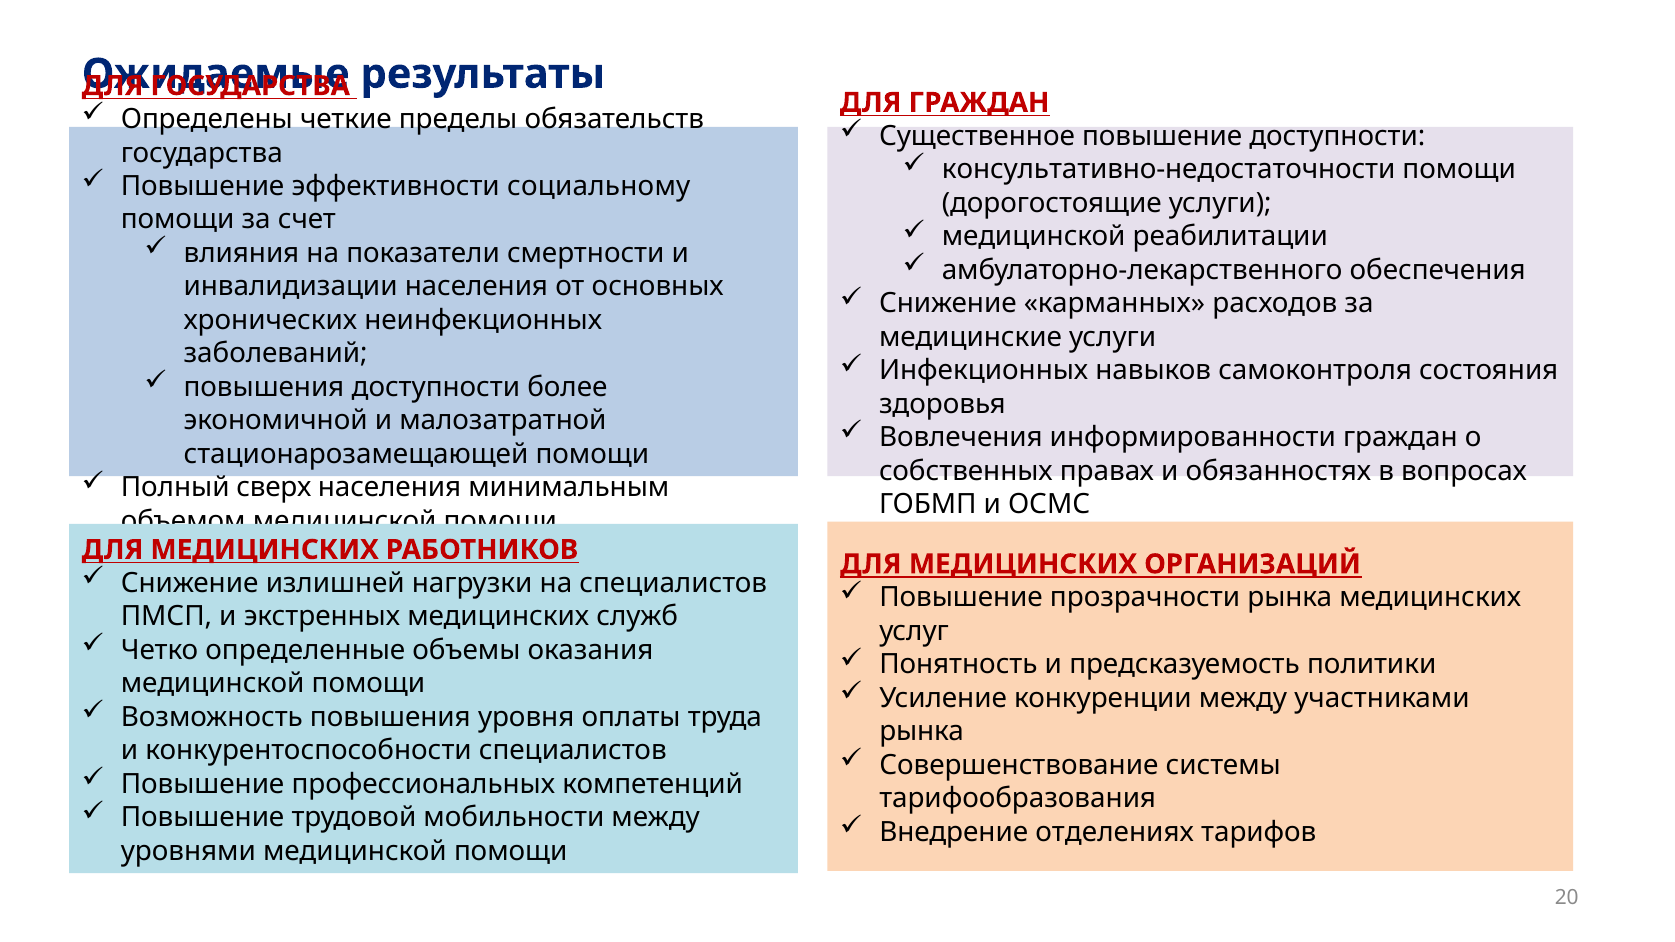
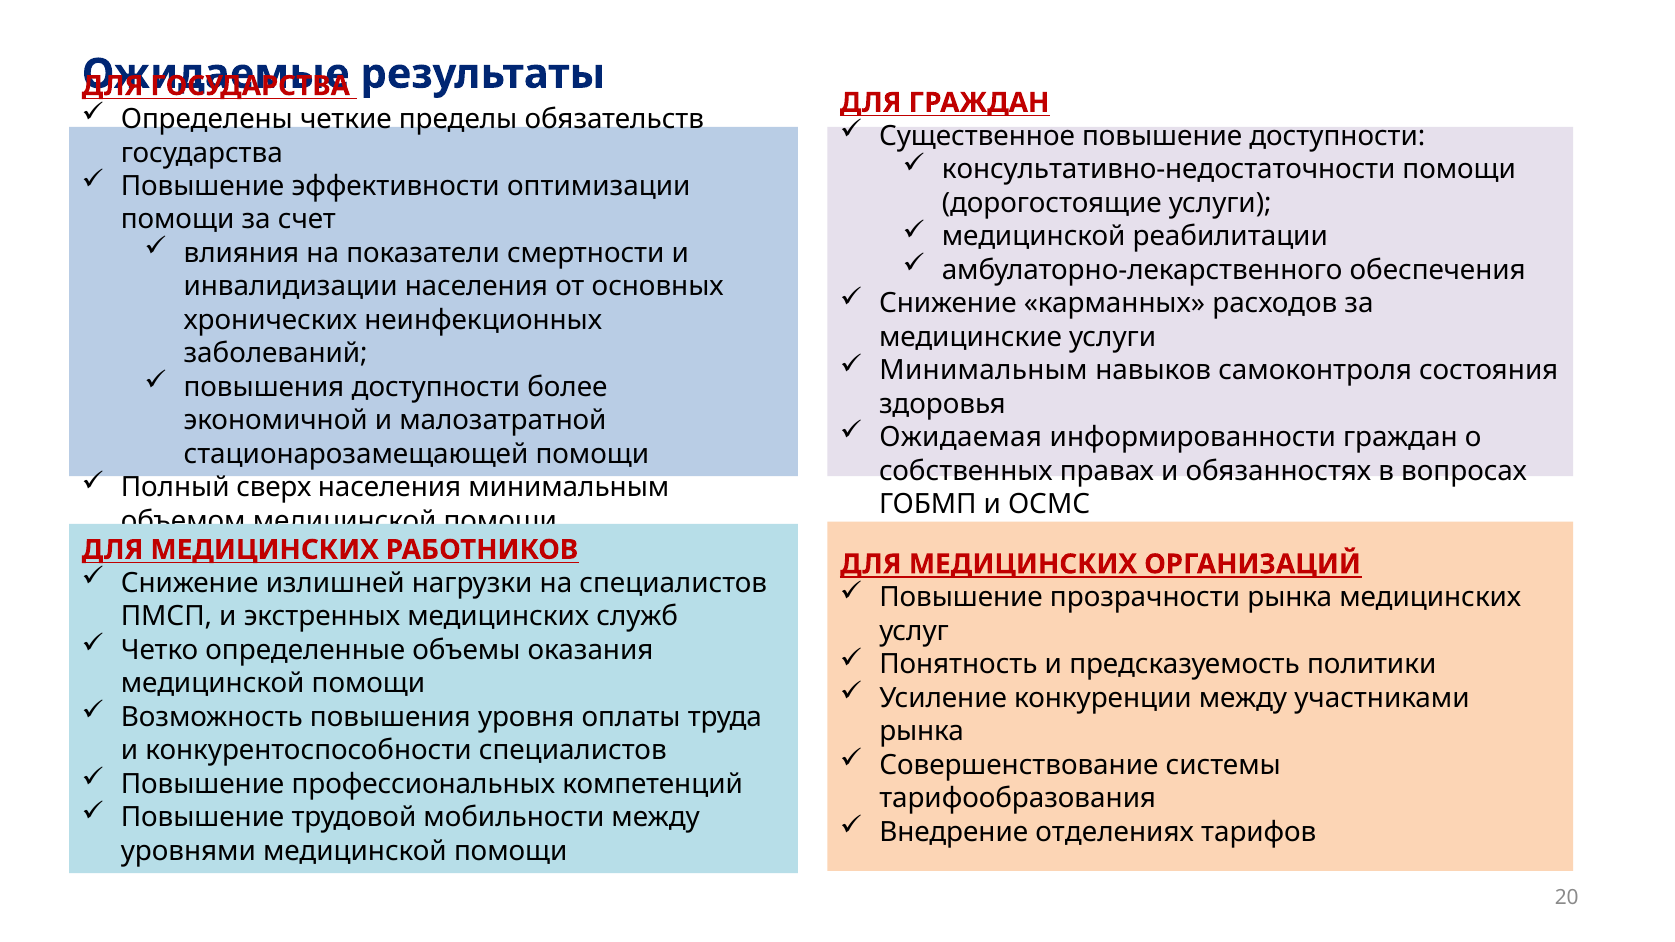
социальному: социальному -> оптимизации
Инфекционных at (984, 370): Инфекционных -> Минимальным
Вовлечения: Вовлечения -> Ожидаемая
